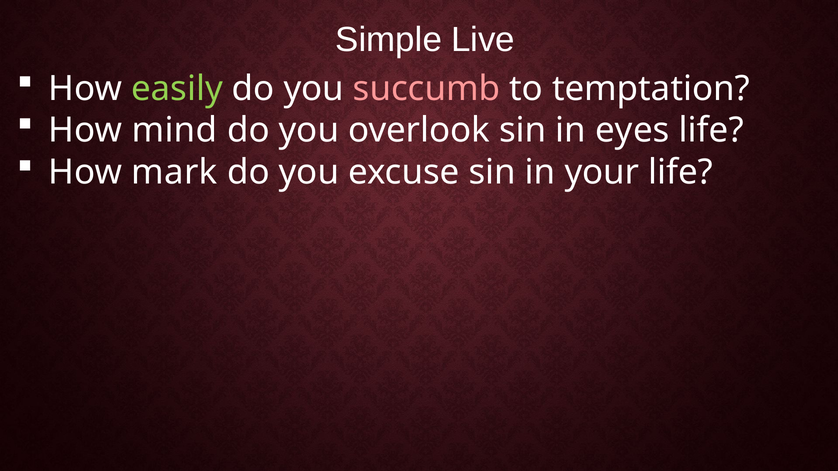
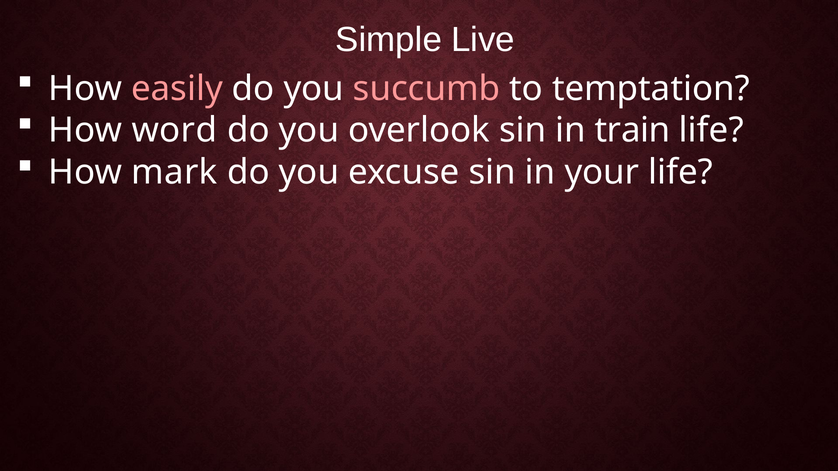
easily colour: light green -> pink
mind: mind -> word
eyes: eyes -> train
